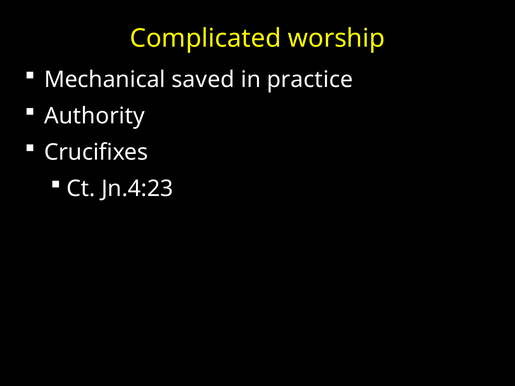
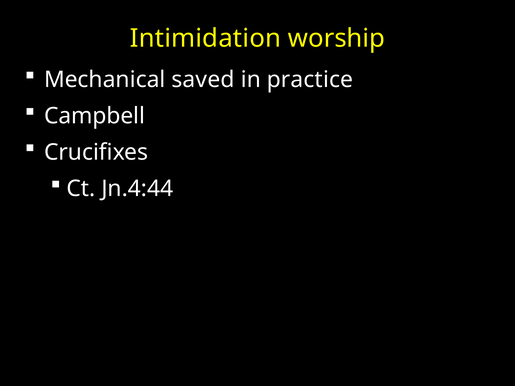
Complicated: Complicated -> Intimidation
Authority: Authority -> Campbell
Jn.4:23: Jn.4:23 -> Jn.4:44
